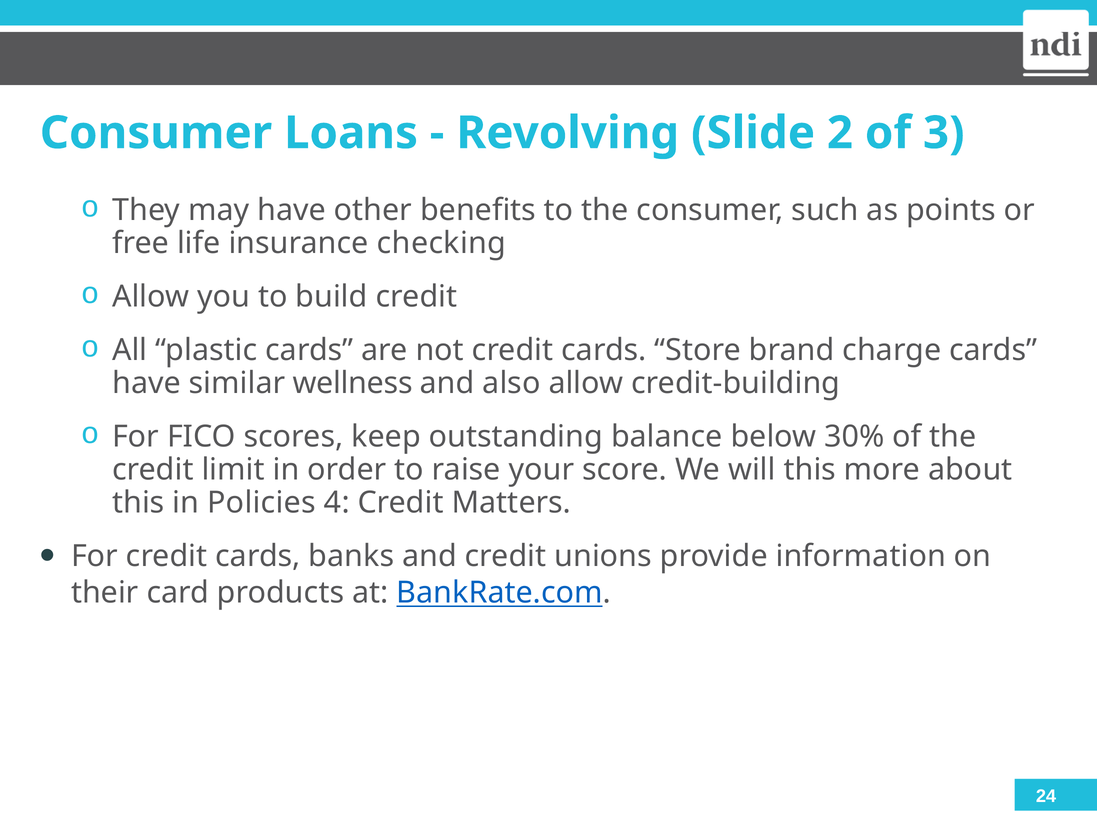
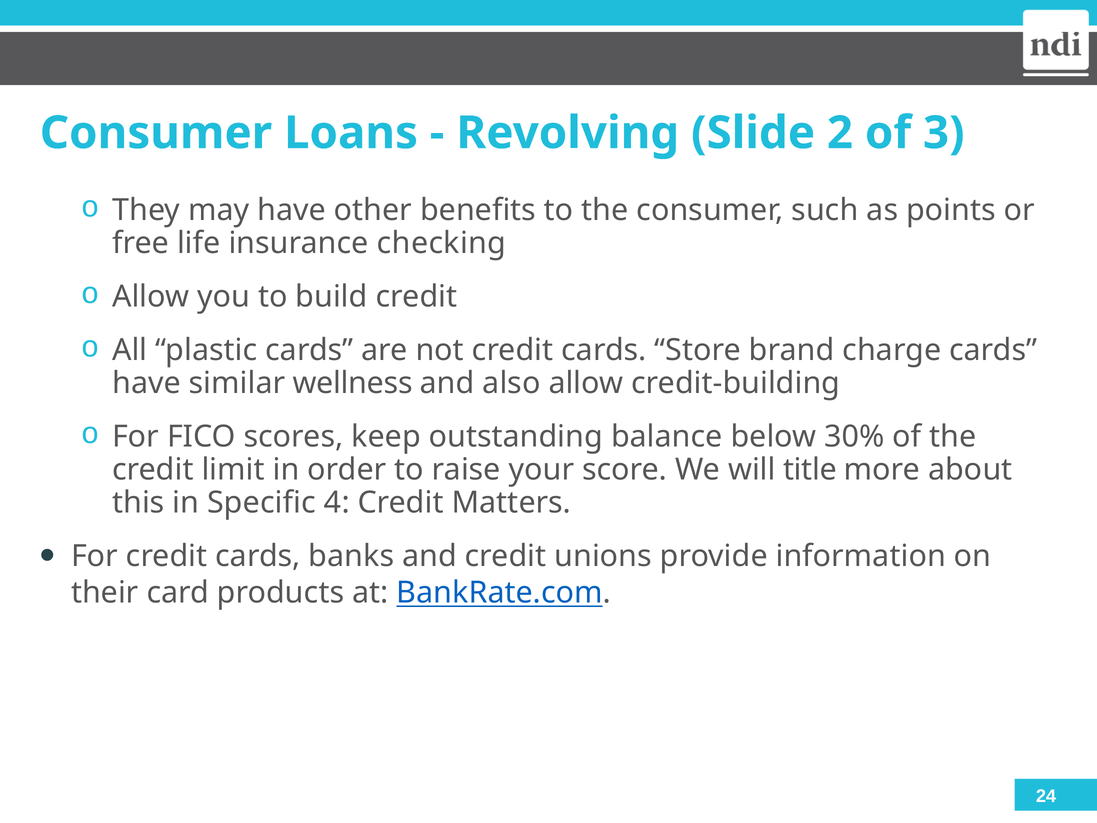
will this: this -> title
Policies: Policies -> Specific
